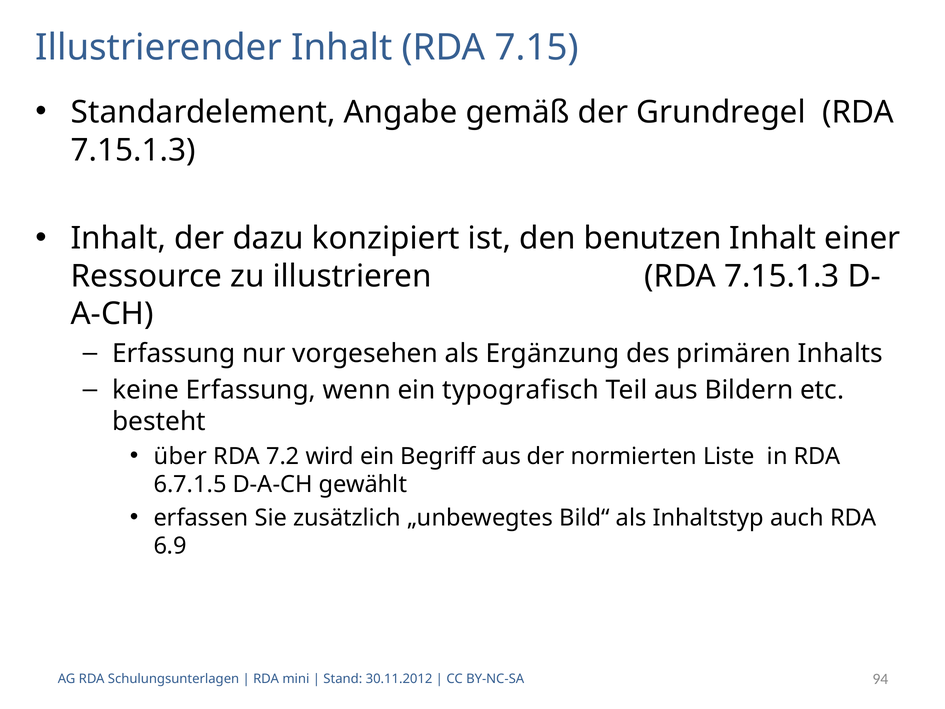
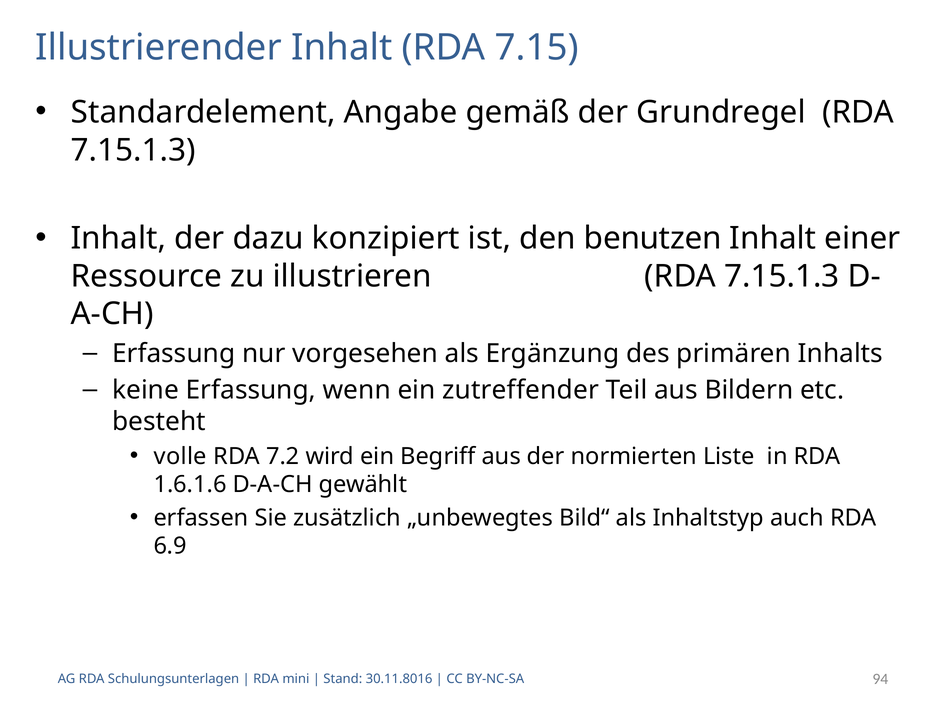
typografisch: typografisch -> zutreffender
über: über -> volle
6.7.1.5: 6.7.1.5 -> 1.6.1.6
30.11.2012: 30.11.2012 -> 30.11.8016
